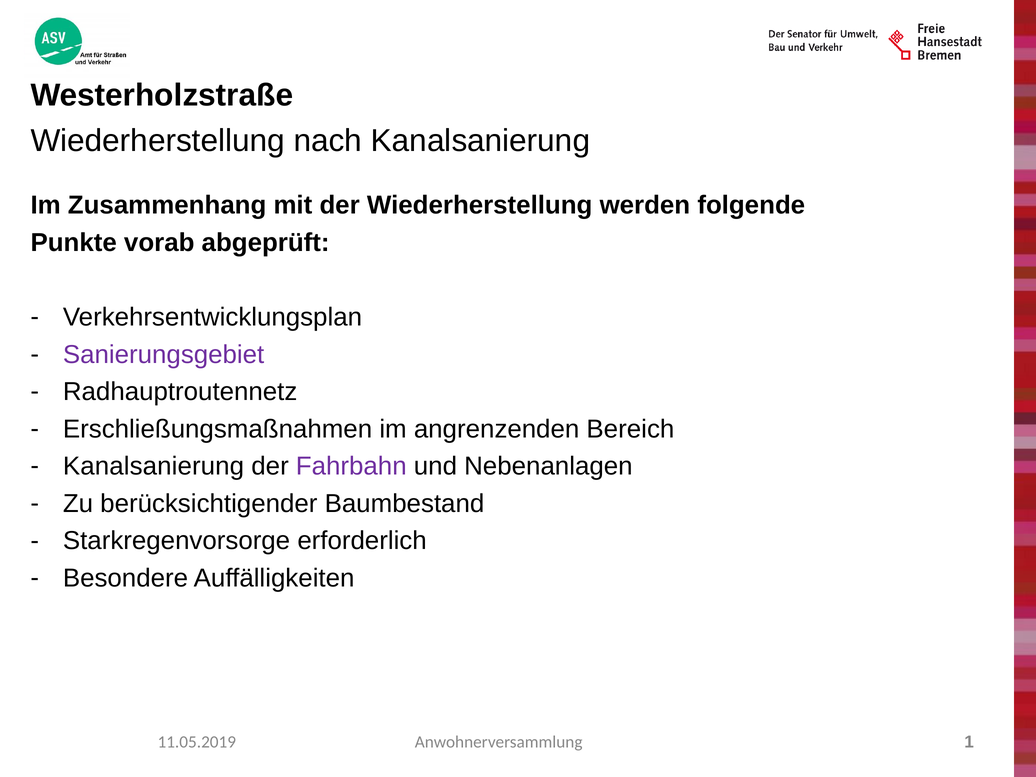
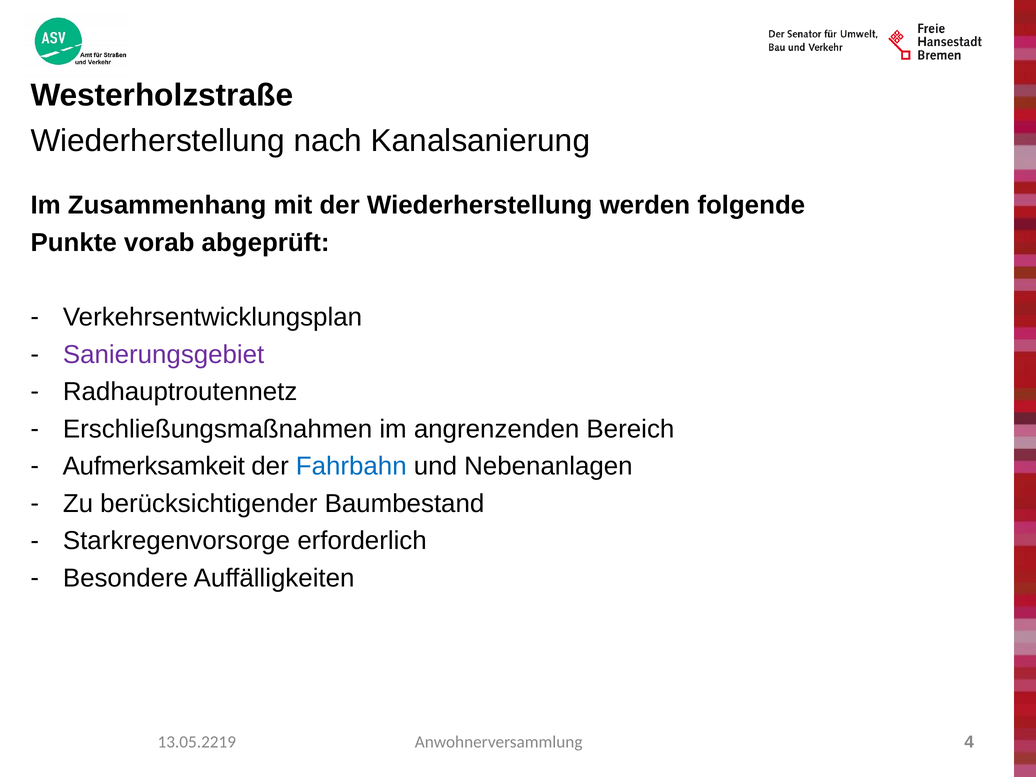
Kanalsanierung at (154, 466): Kanalsanierung -> Aufmerksamkeit
Fahrbahn colour: purple -> blue
11.05.2019: 11.05.2019 -> 13.05.2219
1: 1 -> 4
